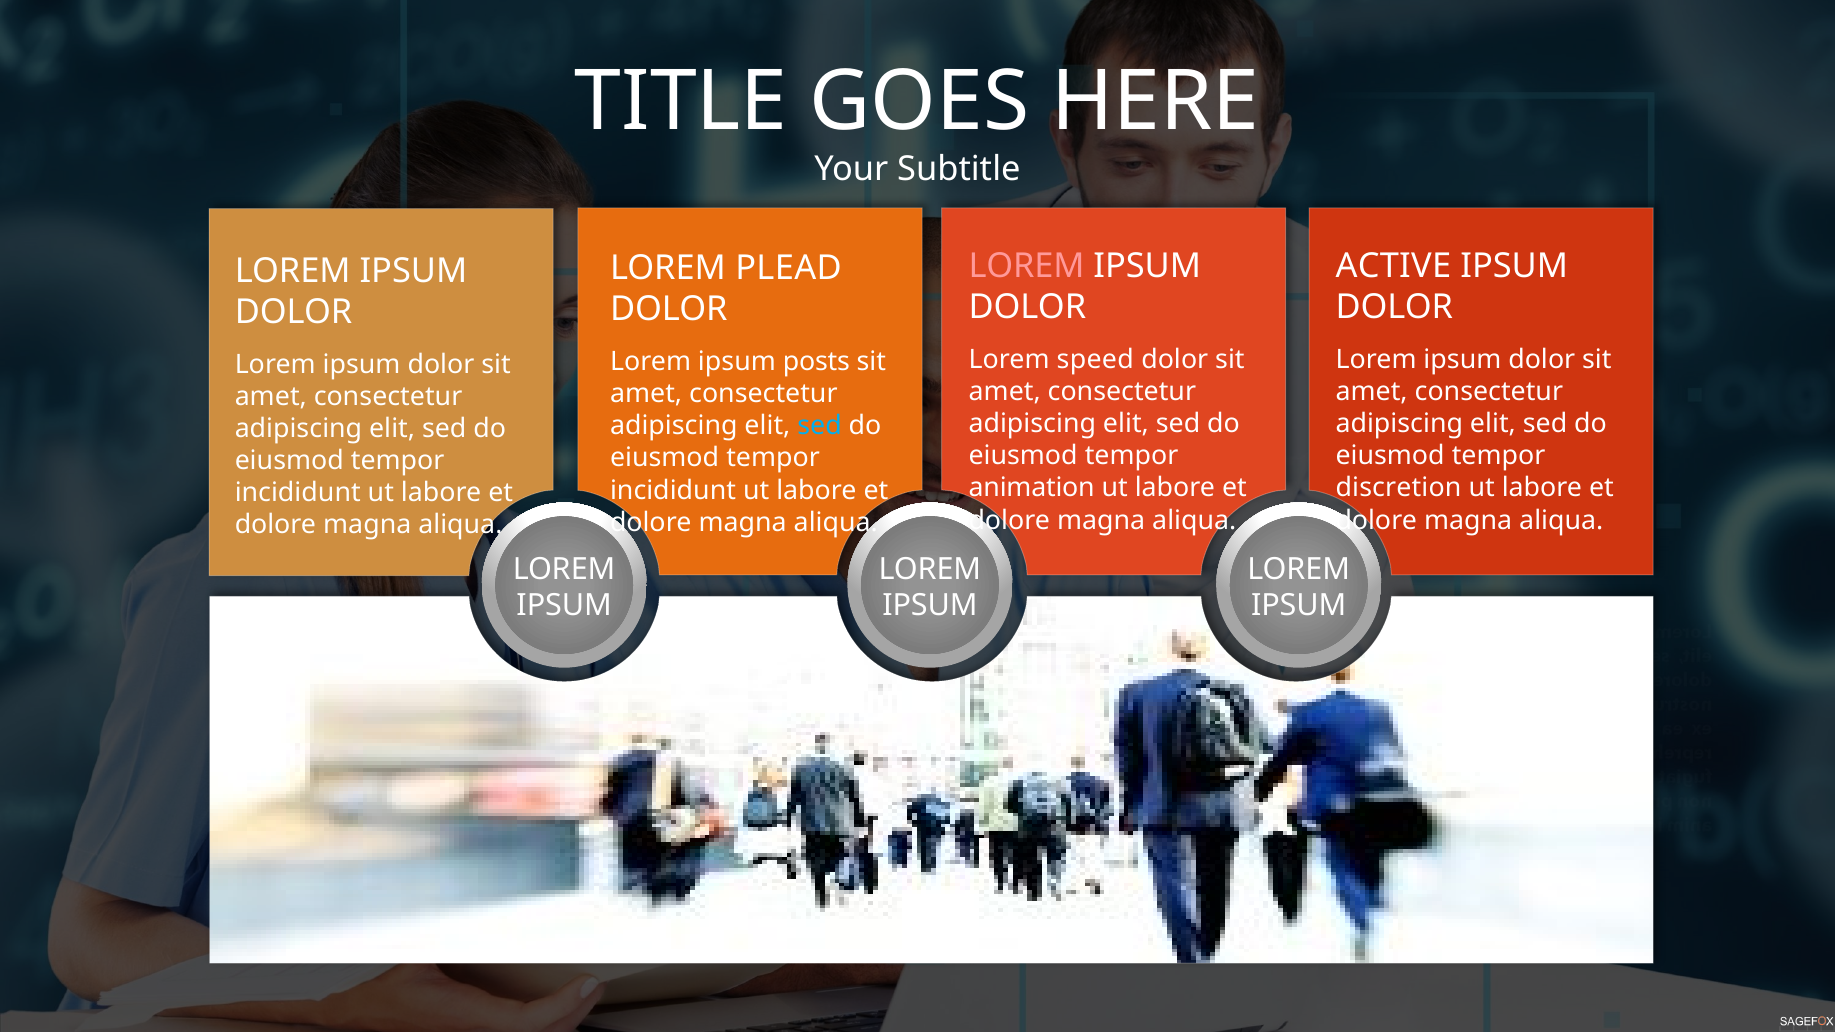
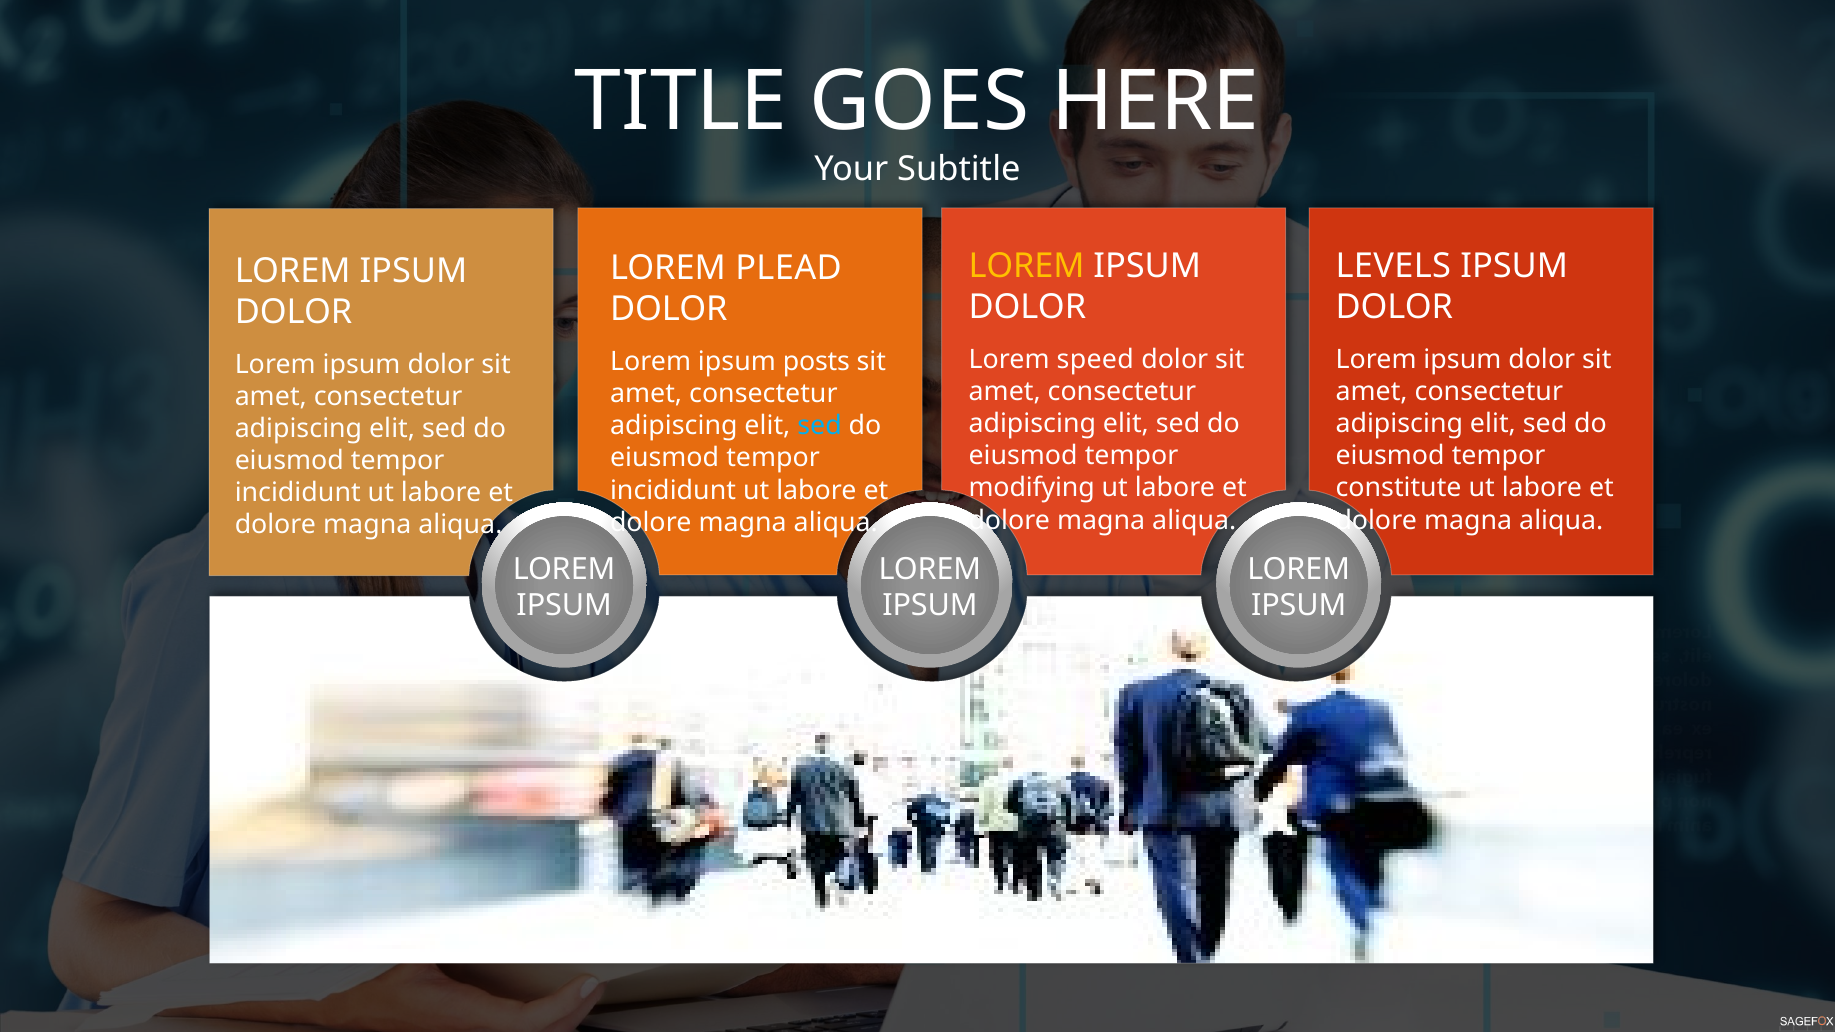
LOREM at (1027, 266) colour: pink -> yellow
ACTIVE: ACTIVE -> LEVELS
animation: animation -> modifying
discretion: discretion -> constitute
